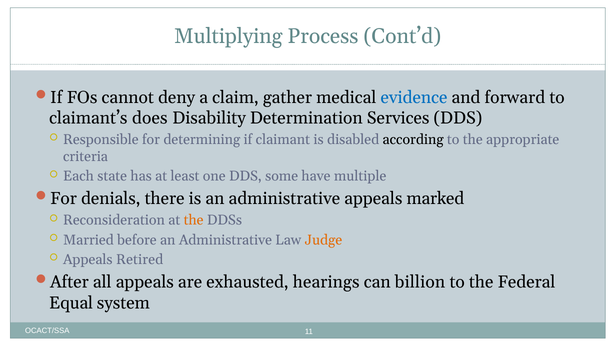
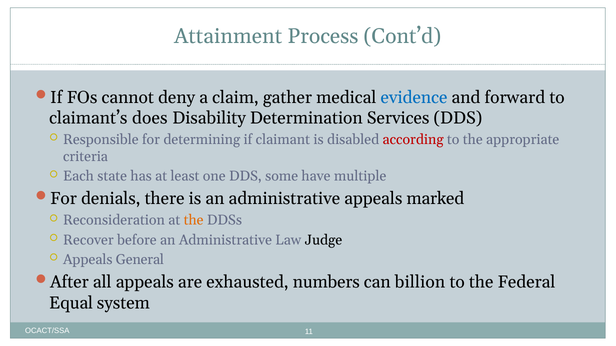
Multiplying: Multiplying -> Attainment
according colour: black -> red
Married: Married -> Recover
Judge colour: orange -> black
Retired: Retired -> General
hearings: hearings -> numbers
